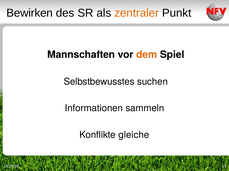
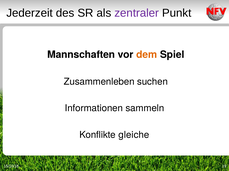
Bewirken: Bewirken -> Jederzeit
zentraler colour: orange -> purple
Selbstbewusstes: Selbstbewusstes -> Zusammenleben
